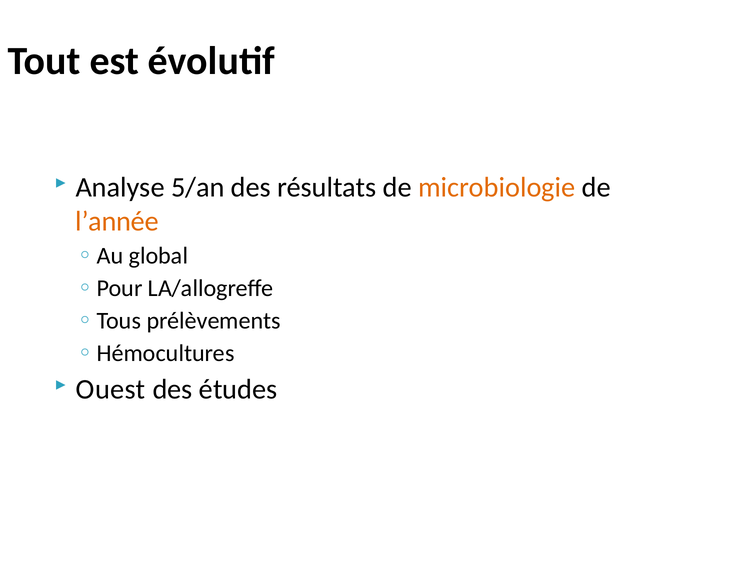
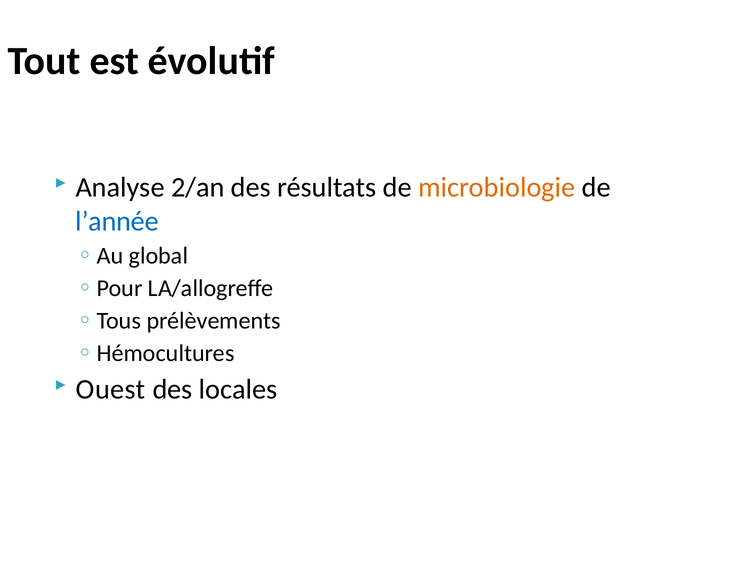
5/an: 5/an -> 2/an
l’année colour: orange -> blue
études: études -> locales
